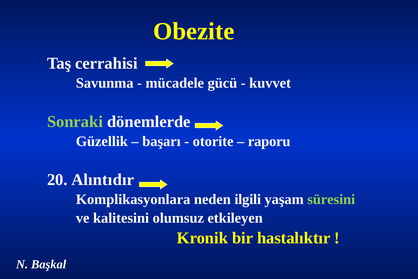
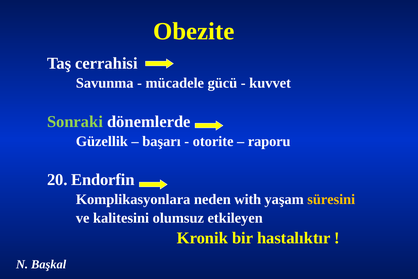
Alıntıdır: Alıntıdır -> Endorfin
ilgili: ilgili -> with
süresini colour: light green -> yellow
